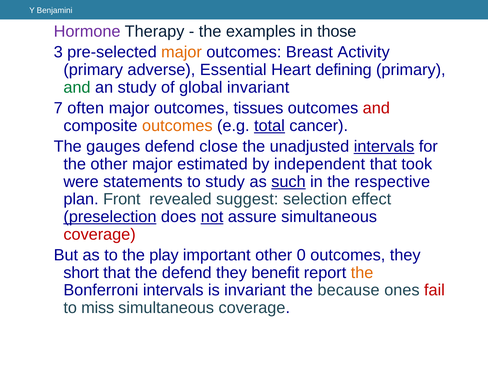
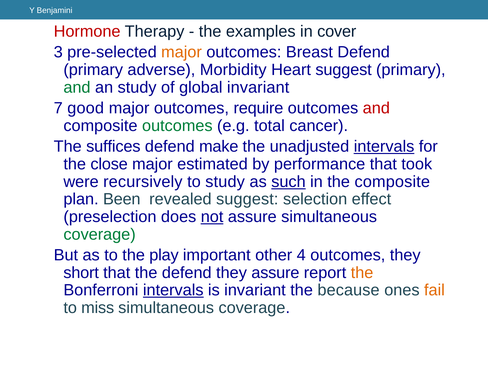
Hormone colour: purple -> red
those: those -> cover
Breast Activity: Activity -> Defend
Essential: Essential -> Morbidity
Heart defining: defining -> suggest
often: often -> good
tissues: tissues -> require
outcomes at (177, 126) colour: orange -> green
total underline: present -> none
gauges: gauges -> suffices
close: close -> make
the other: other -> close
independent: independent -> performance
statements: statements -> recursively
the respective: respective -> composite
Front: Front -> Been
preselection underline: present -> none
coverage at (100, 234) colour: red -> green
0: 0 -> 4
they benefit: benefit -> assure
intervals at (173, 290) underline: none -> present
fail colour: red -> orange
